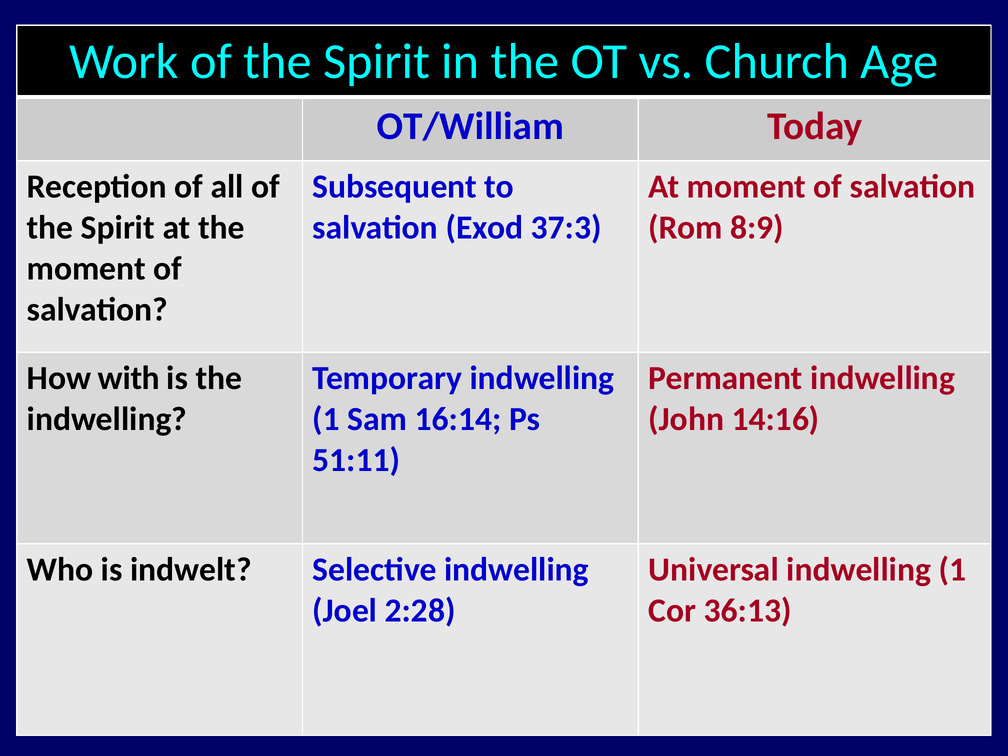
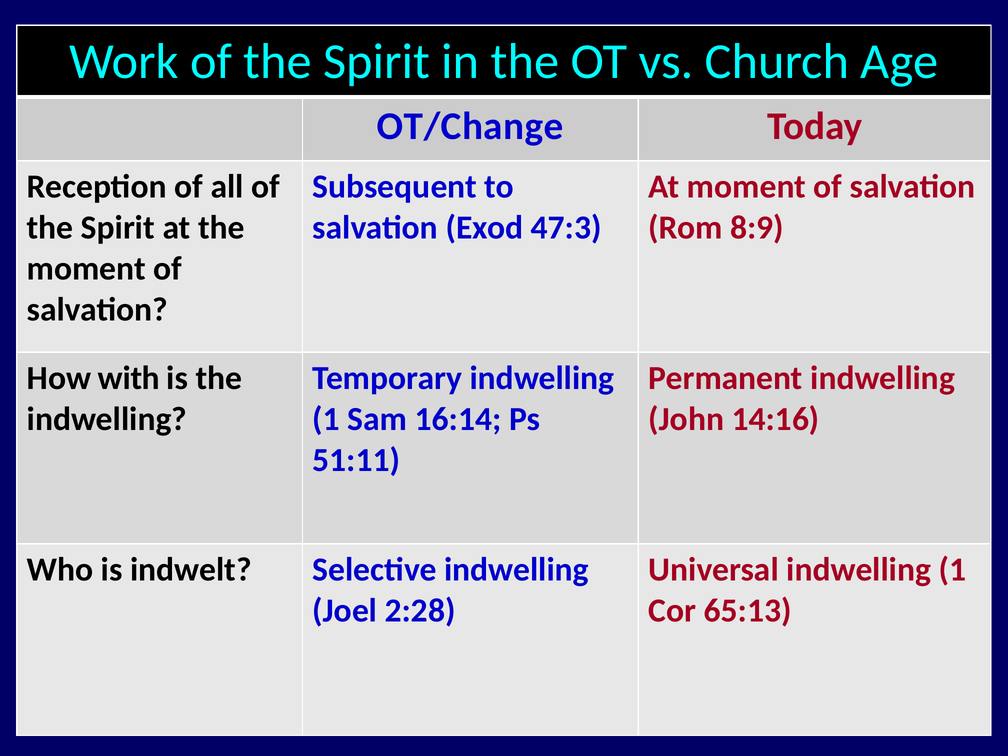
OT/William: OT/William -> OT/Change
37:3: 37:3 -> 47:3
36:13: 36:13 -> 65:13
